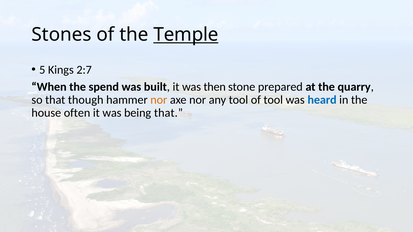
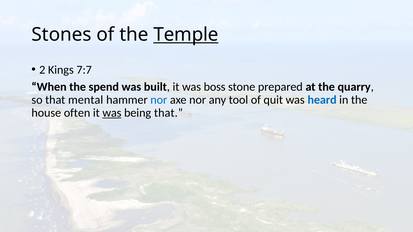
5: 5 -> 2
2:7: 2:7 -> 7:7
then: then -> boss
though: though -> mental
nor at (159, 100) colour: orange -> blue
of tool: tool -> quit
was at (112, 113) underline: none -> present
